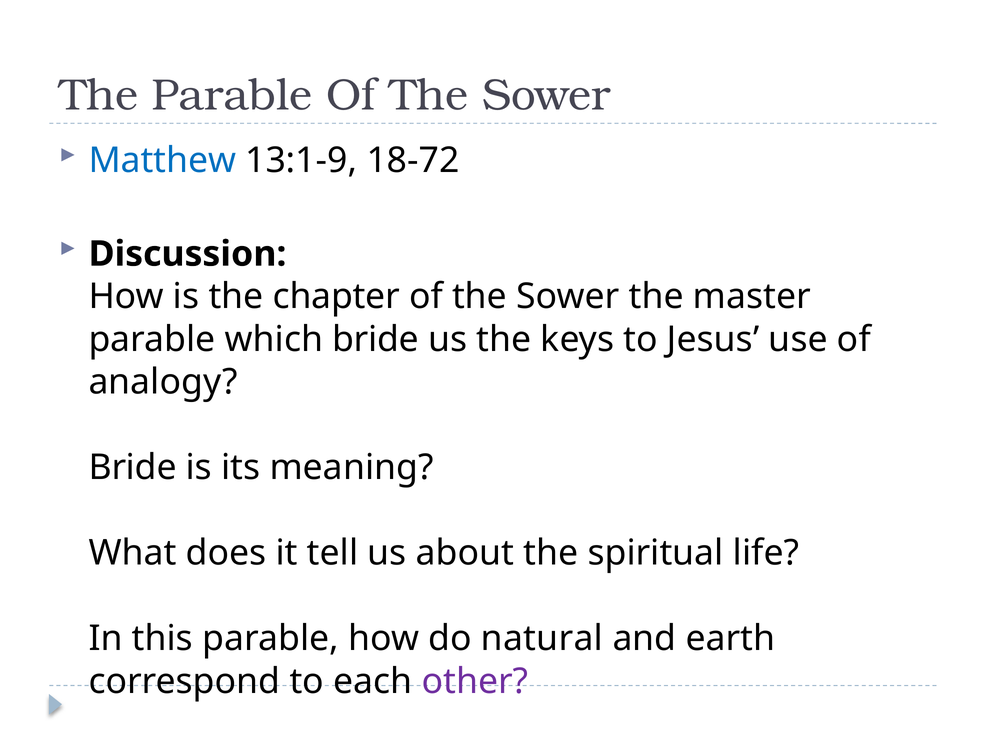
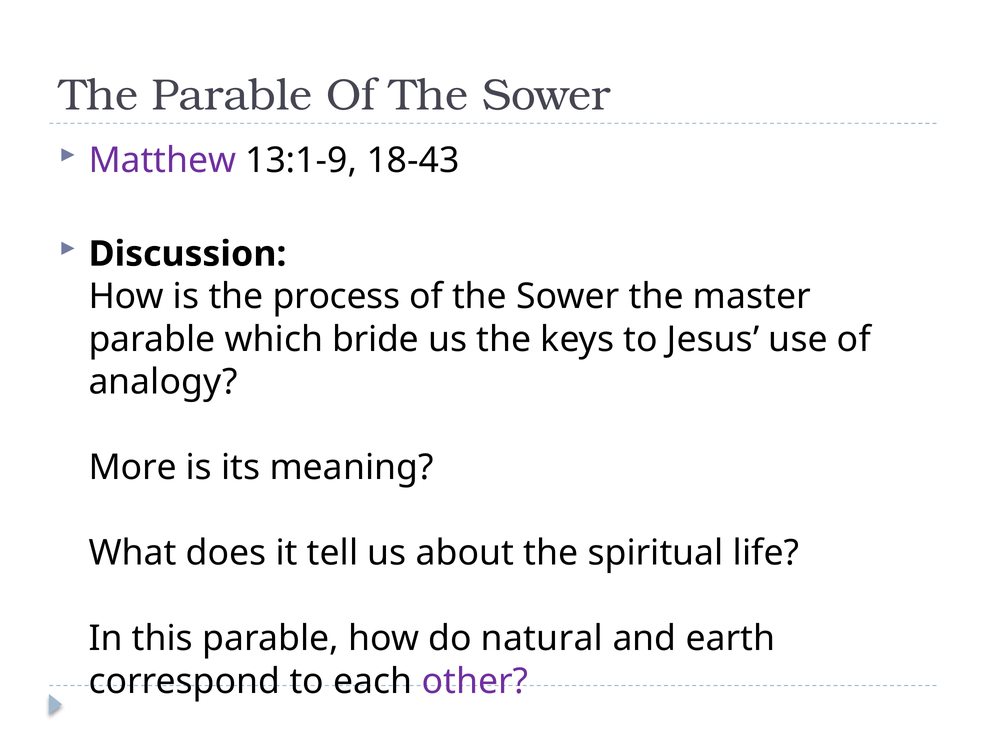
Matthew colour: blue -> purple
18-72: 18-72 -> 18-43
chapter: chapter -> process
Bride at (133, 467): Bride -> More
